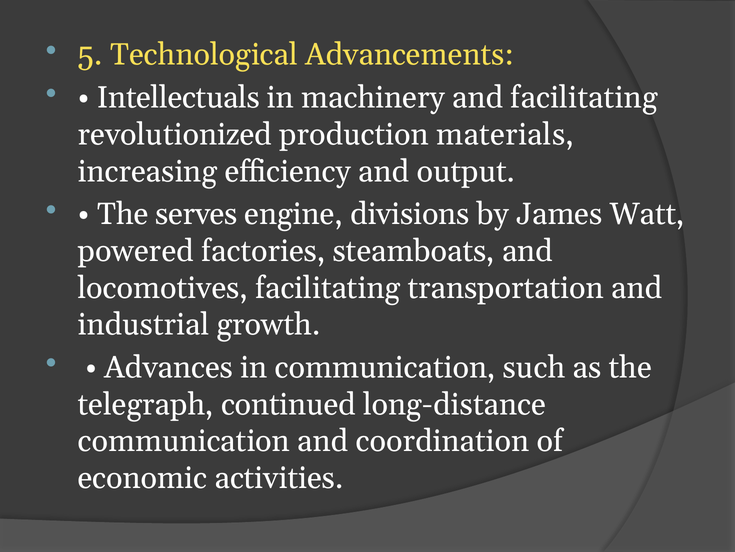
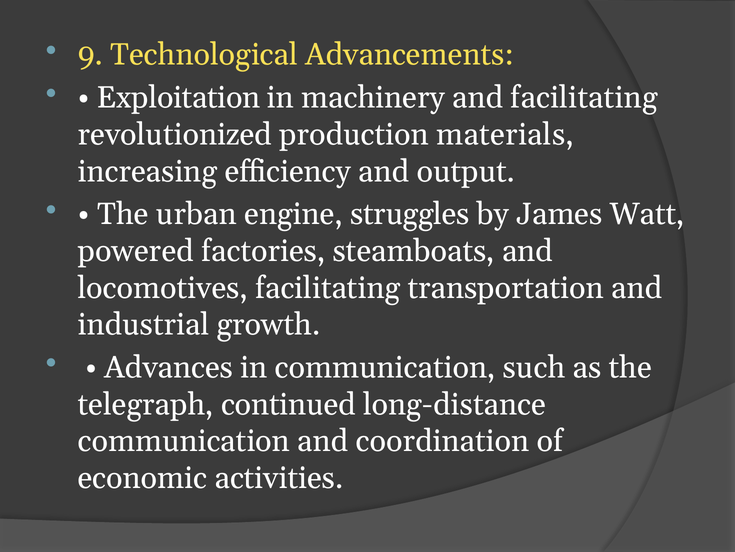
5: 5 -> 9
Intellectuals: Intellectuals -> Exploitation
serves: serves -> urban
divisions: divisions -> struggles
